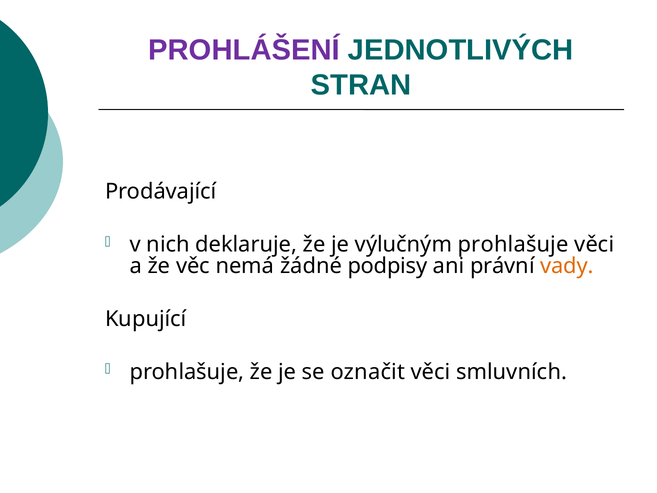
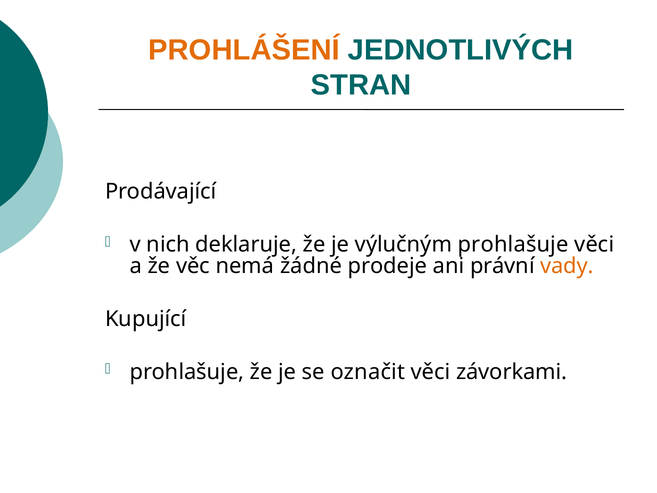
PROHLÁŠENÍ colour: purple -> orange
podpisy: podpisy -> prodeje
smluvních: smluvních -> závorkami
